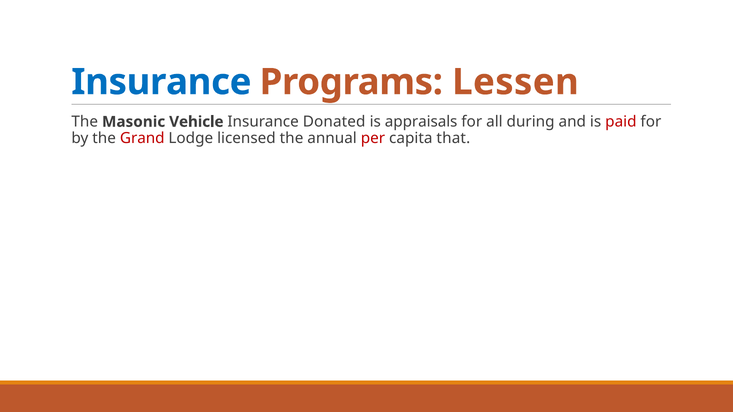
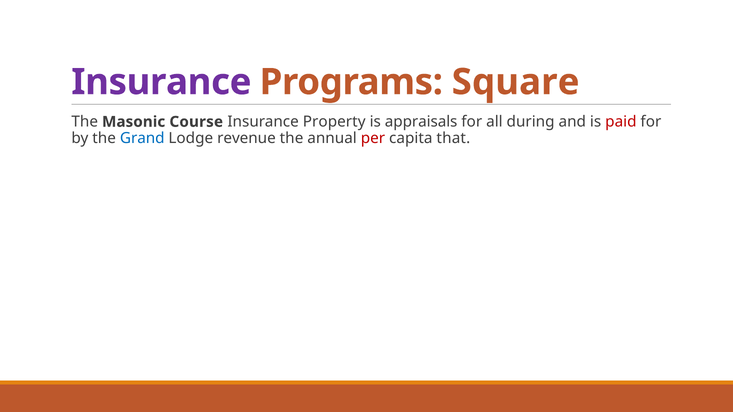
Insurance at (161, 82) colour: blue -> purple
Lessen: Lessen -> Square
Vehicle: Vehicle -> Course
Donated: Donated -> Property
Grand colour: red -> blue
licensed: licensed -> revenue
